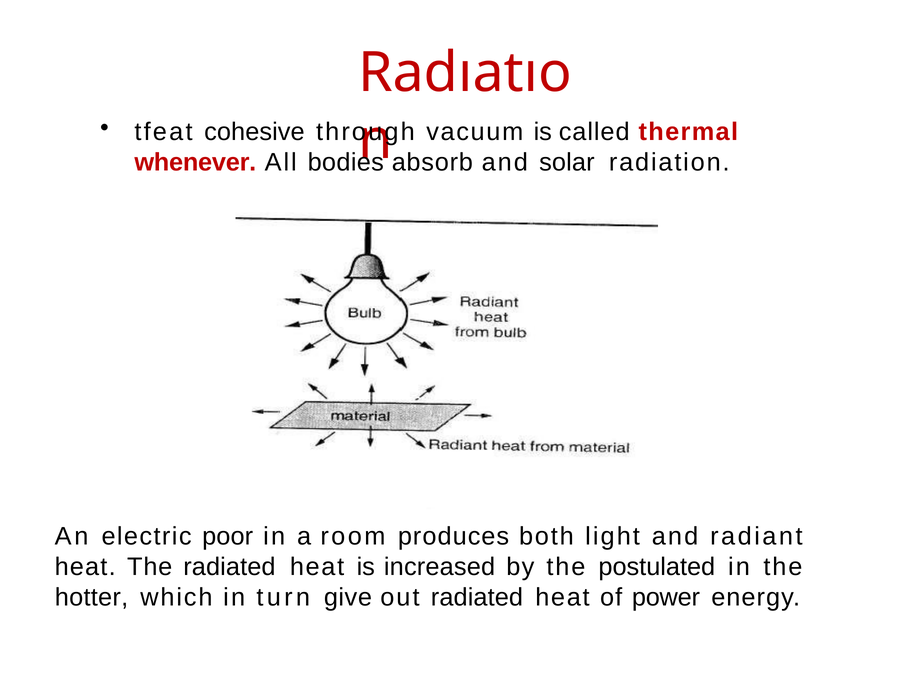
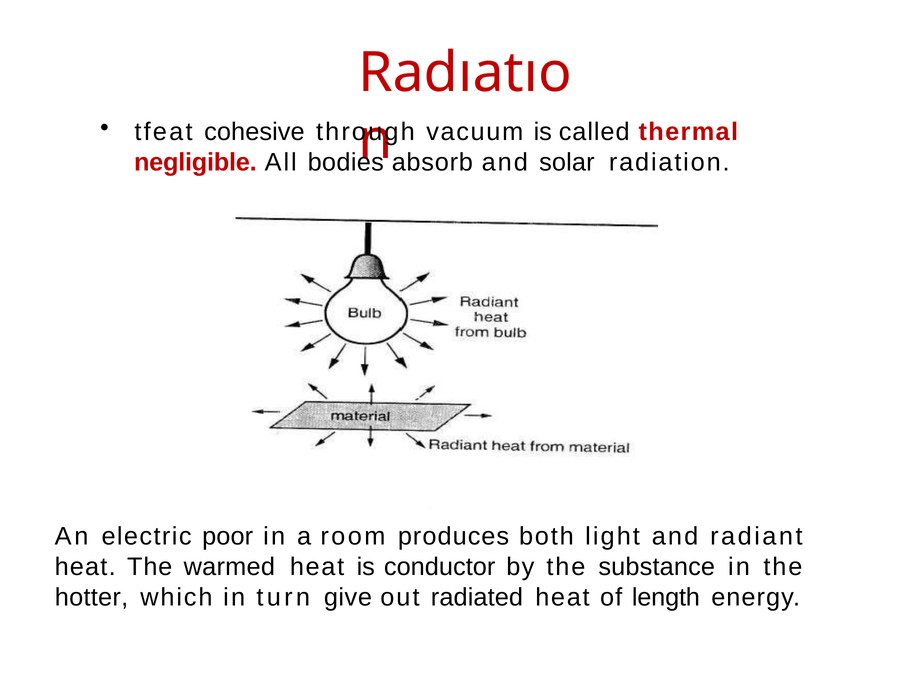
whenever: whenever -> negligible
The radiated: radiated -> warmed
increased: increased -> conductor
postulated: postulated -> substance
power: power -> length
